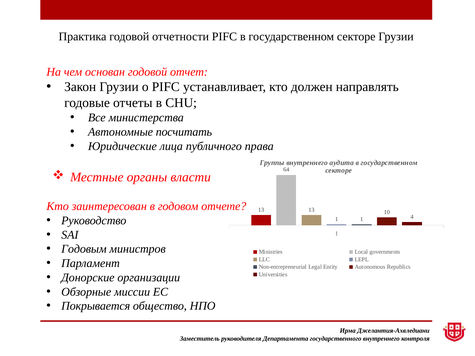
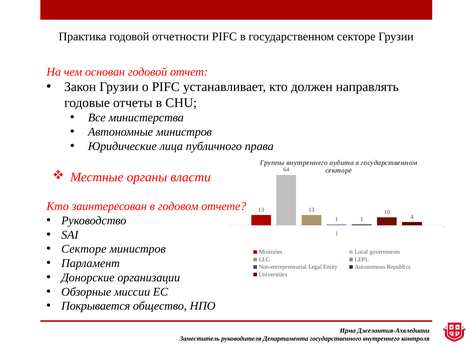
Автономные посчитать: посчитать -> министров
Годовым at (84, 249): Годовым -> Секторе
